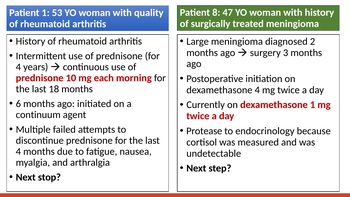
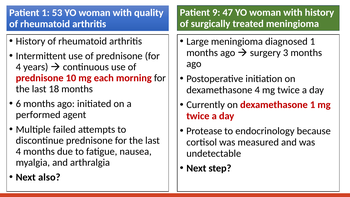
8: 8 -> 9
diagnosed 2: 2 -> 1
continuum: continuum -> performed
stop: stop -> also
